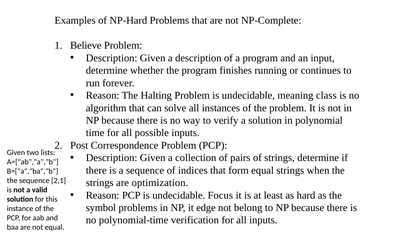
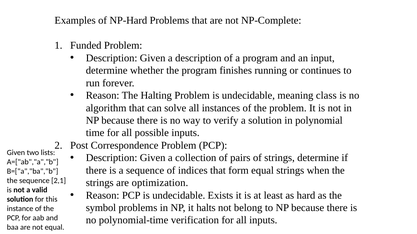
Believe: Believe -> Funded
Focus: Focus -> Exists
edge: edge -> halts
